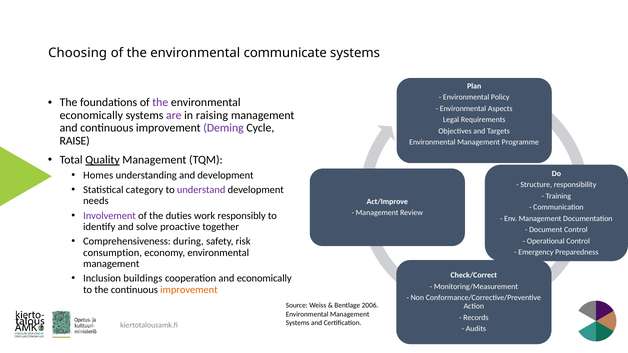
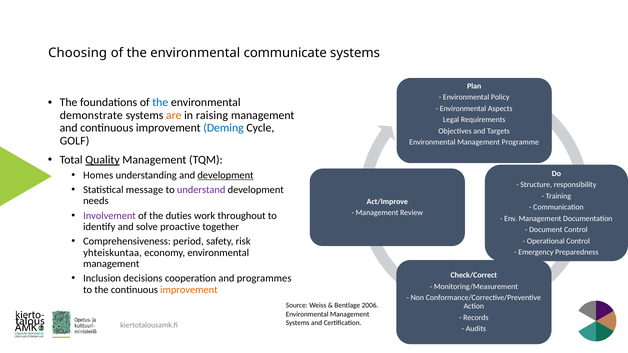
the at (160, 103) colour: purple -> blue
economically at (91, 115): economically -> demonstrate
are colour: purple -> orange
Deming colour: purple -> blue
RAISE: RAISE -> GOLF
development at (226, 175) underline: none -> present
category: category -> message
responsibly: responsibly -> throughout
during: during -> period
consumption: consumption -> yhteiskuntaa
buildings: buildings -> decisions
and economically: economically -> programmes
